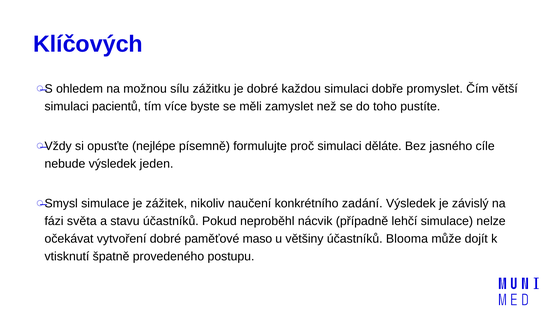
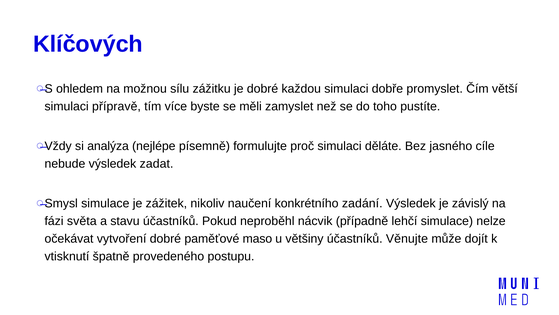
pacientů: pacientů -> přípravě
opusťte: opusťte -> analýza
jeden: jeden -> zadat
Blooma: Blooma -> Věnujte
